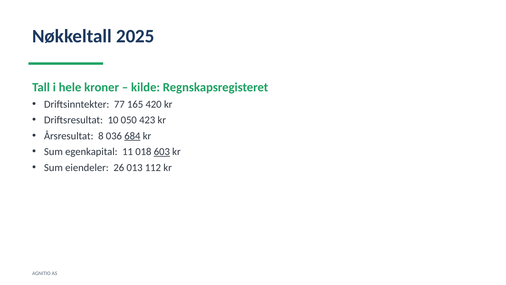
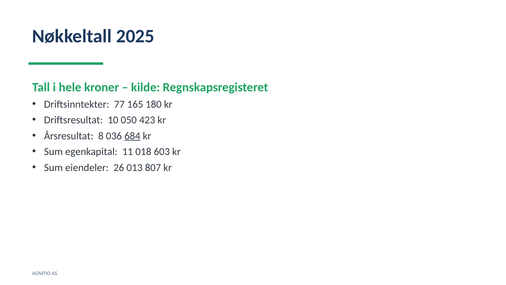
420: 420 -> 180
603 underline: present -> none
112: 112 -> 807
